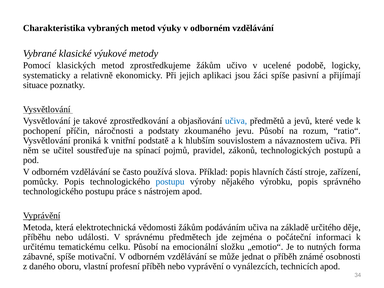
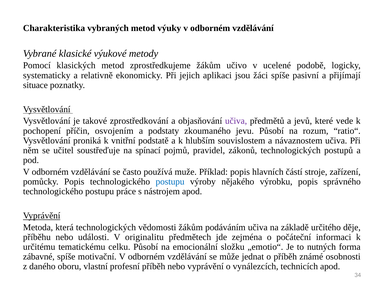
učiva at (236, 121) colour: blue -> purple
náročnosti: náročnosti -> osvojením
slova: slova -> muže
která elektrotechnická: elektrotechnická -> technologických
správnému: správnému -> originalitu
